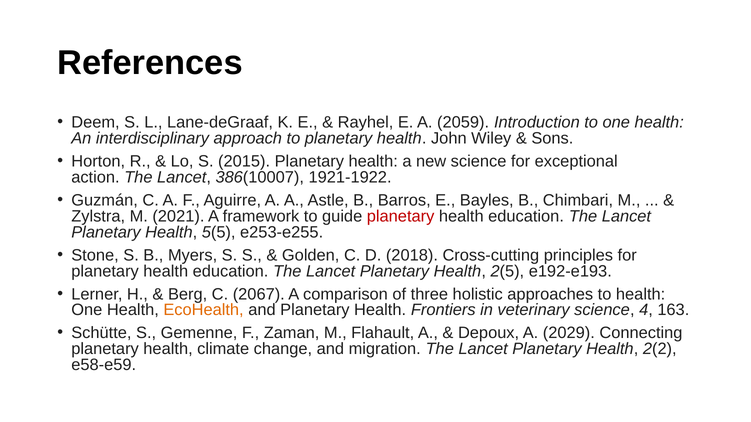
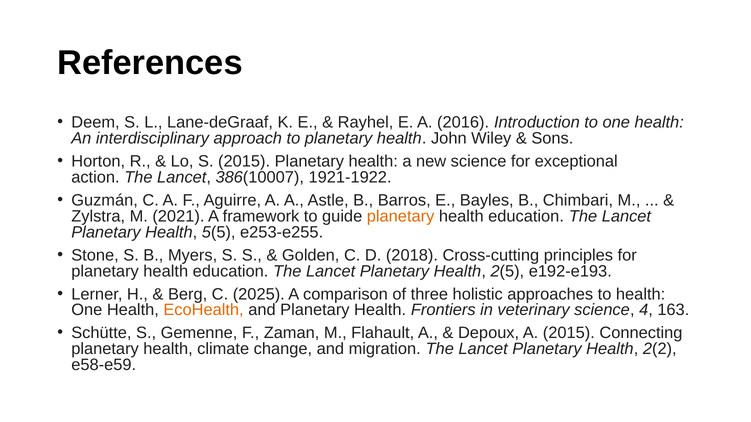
2059: 2059 -> 2016
planetary at (401, 217) colour: red -> orange
2067: 2067 -> 2025
A 2029: 2029 -> 2015
